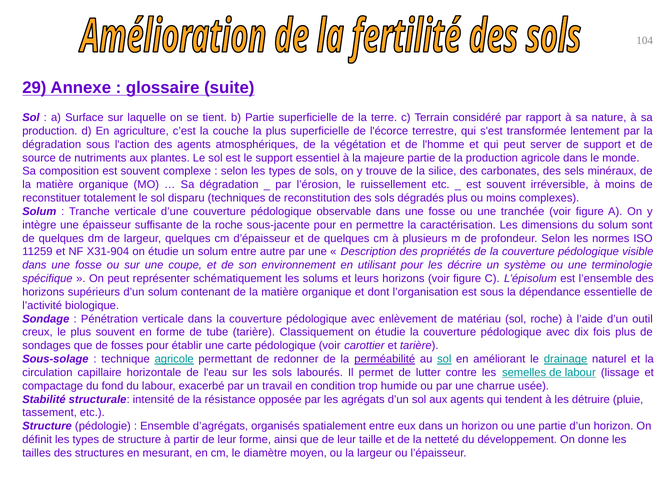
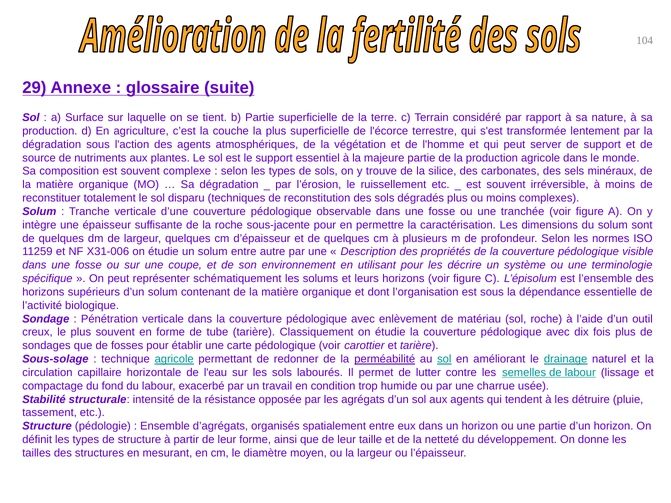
X31-904: X31-904 -> X31-006
